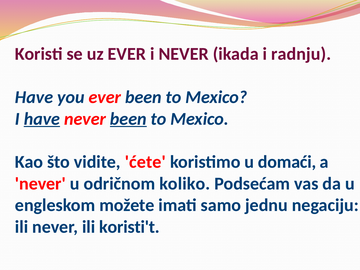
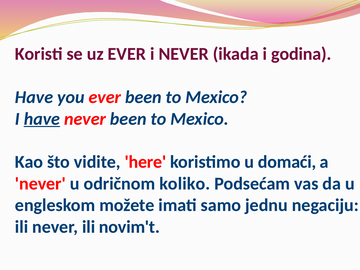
radnju: radnju -> godina
been at (128, 119) underline: present -> none
ćete: ćete -> here
koristi't: koristi't -> novim't
